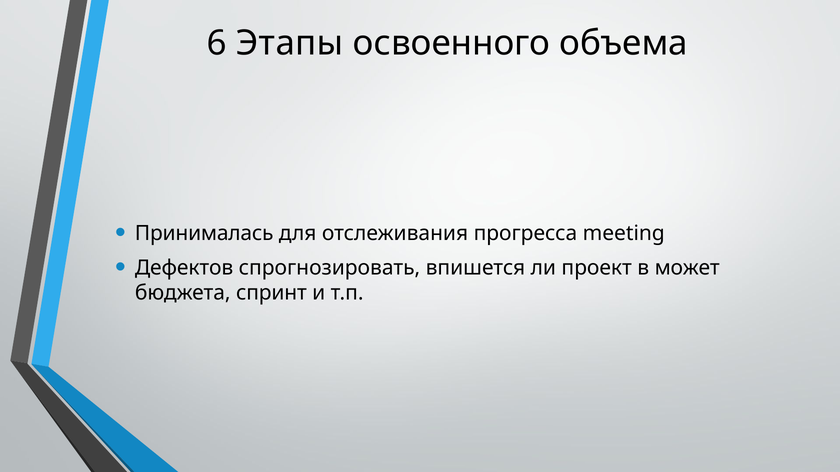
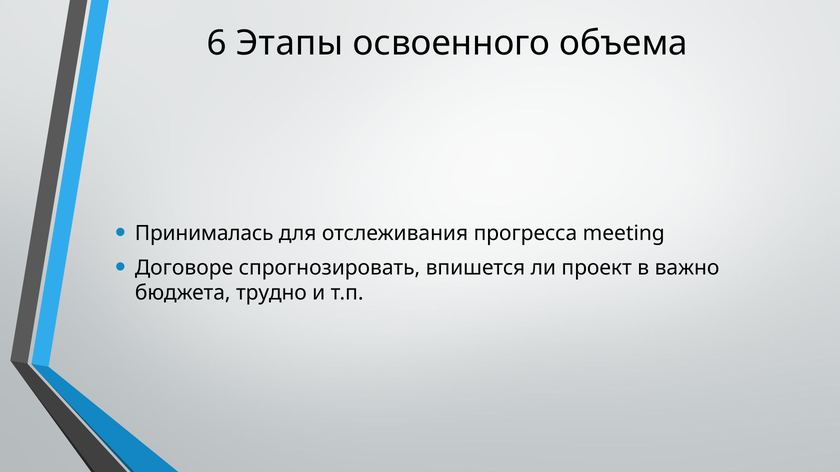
Дефектов: Дефектов -> Договоре
может: может -> важно
спринт: спринт -> трудно
